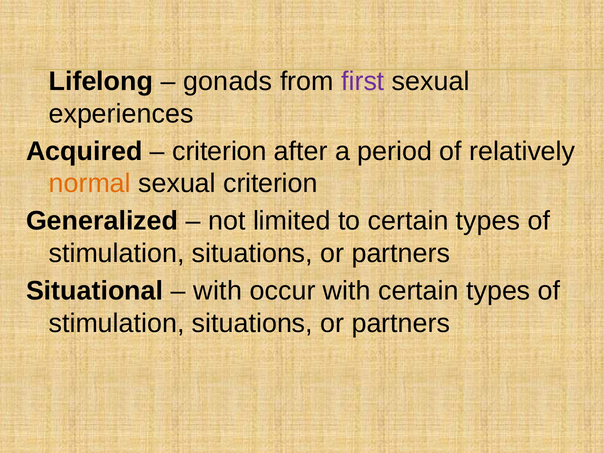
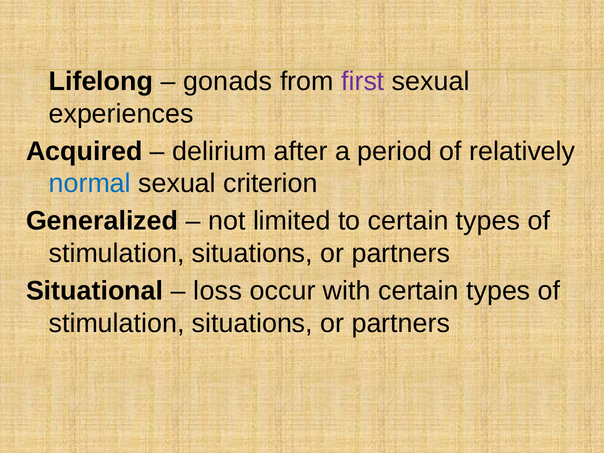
criterion at (219, 151): criterion -> delirium
normal colour: orange -> blue
with at (218, 291): with -> loss
